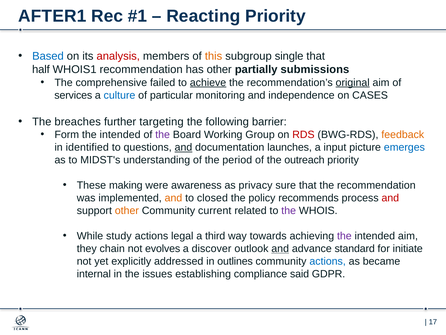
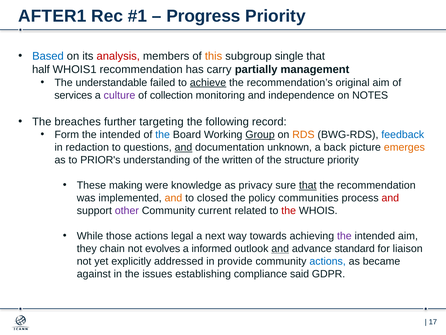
Reacting: Reacting -> Progress
has other: other -> carry
submissions: submissions -> management
comprehensive: comprehensive -> understandable
original underline: present -> none
culture colour: blue -> purple
particular: particular -> collection
CASES: CASES -> NOTES
barrier: barrier -> record
the at (163, 134) colour: purple -> blue
Group underline: none -> present
RDS colour: red -> orange
feedback colour: orange -> blue
identified: identified -> redaction
launches: launches -> unknown
input: input -> back
emerges colour: blue -> orange
MIDST's: MIDST's -> PRIOR's
period: period -> written
outreach: outreach -> structure
awareness: awareness -> knowledge
that at (308, 185) underline: none -> present
recommends: recommends -> communities
other at (127, 210) colour: orange -> purple
the at (289, 210) colour: purple -> red
study: study -> those
third: third -> next
discover: discover -> informed
initiate: initiate -> liaison
outlines: outlines -> provide
internal: internal -> against
